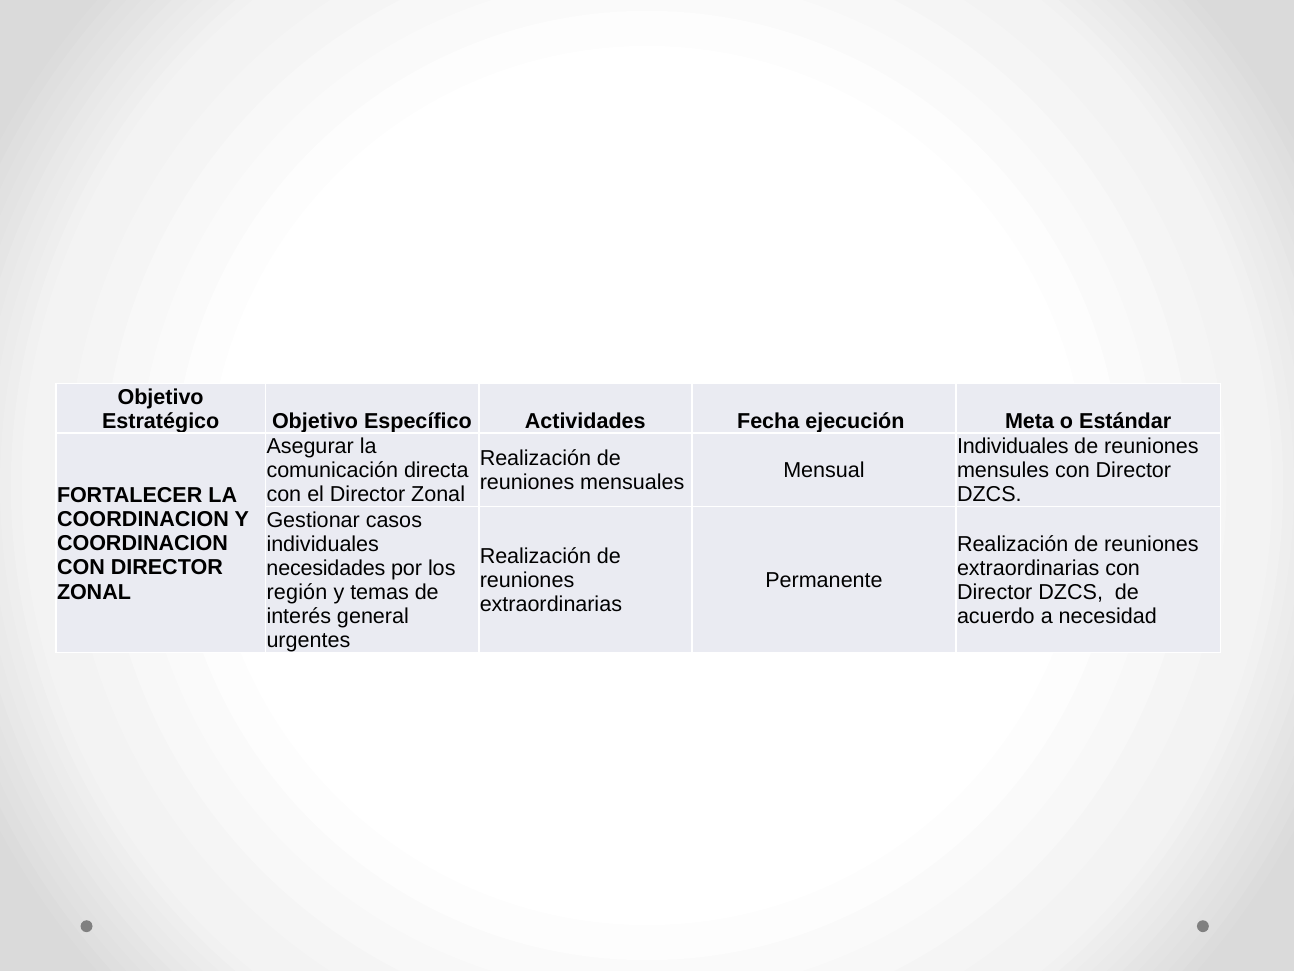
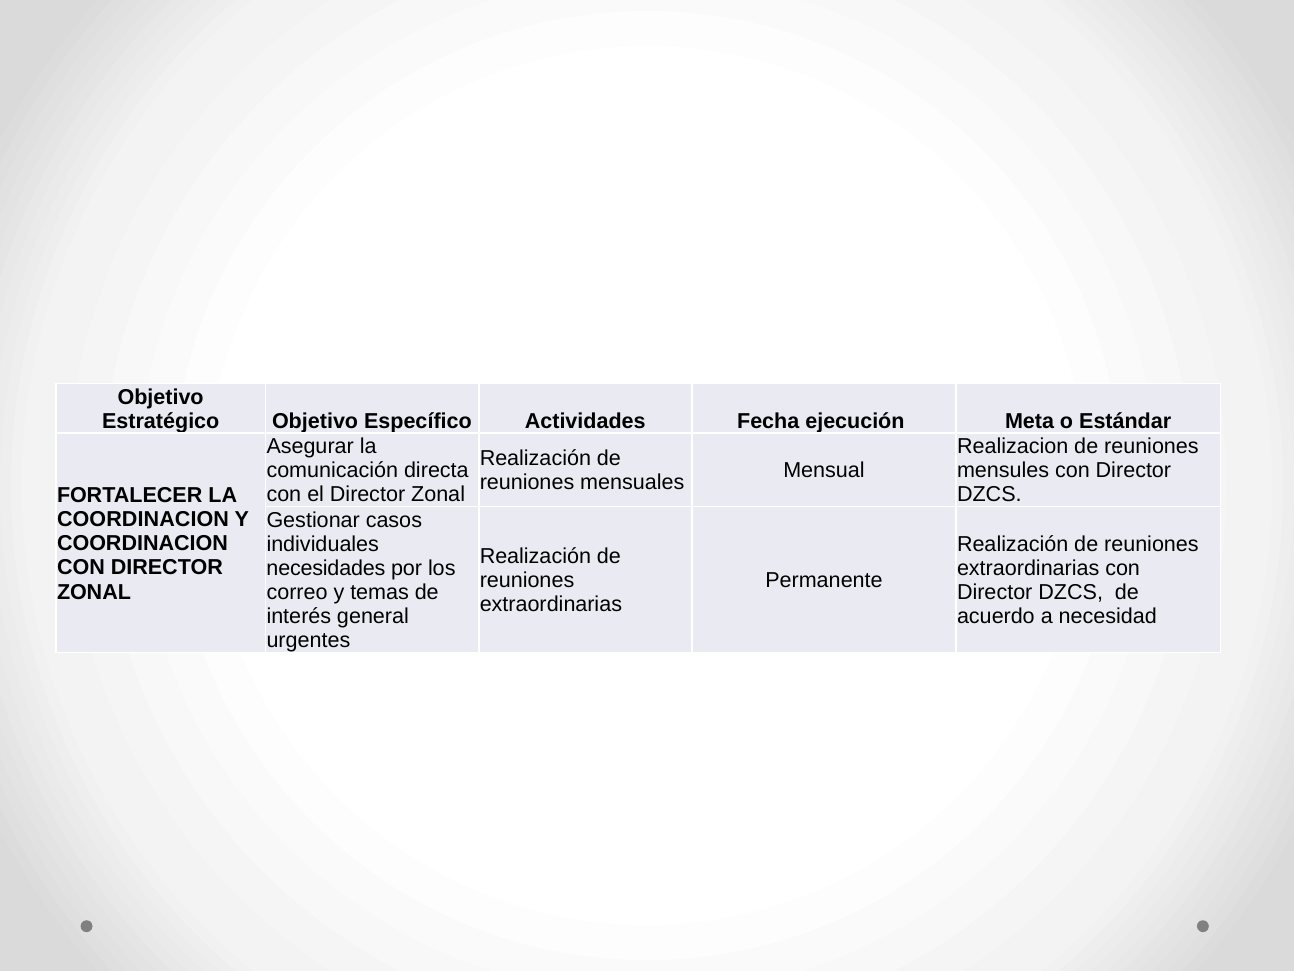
Individuales at (1013, 446): Individuales -> Realizacion
región: región -> correo
